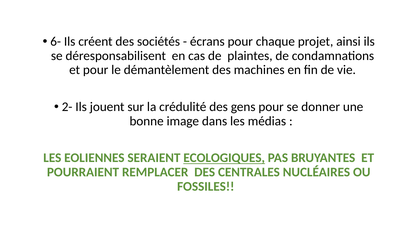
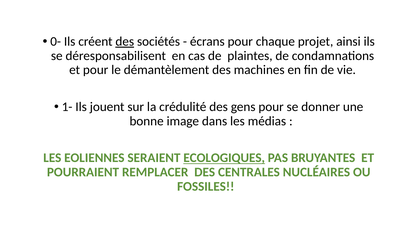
6-: 6- -> 0-
des at (125, 42) underline: none -> present
2-: 2- -> 1-
